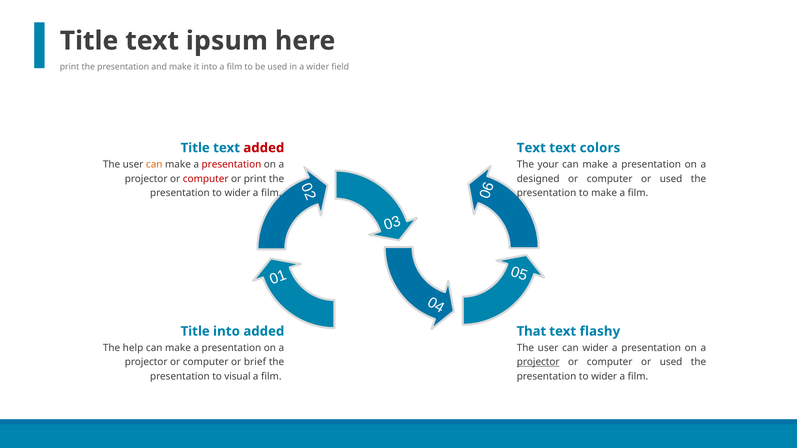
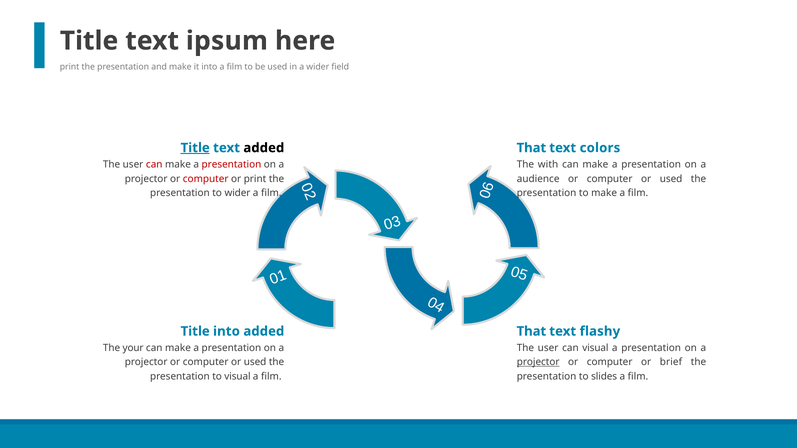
Title at (195, 148) underline: none -> present
added at (264, 148) colour: red -> black
Text at (531, 148): Text -> That
can at (154, 165) colour: orange -> red
your: your -> with
designed: designed -> audience
help: help -> your
can wider: wider -> visual
brief at (255, 362): brief -> used
used at (671, 362): used -> brief
wider at (604, 377): wider -> slides
